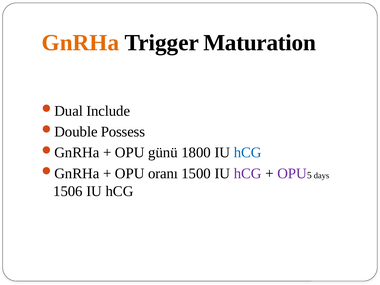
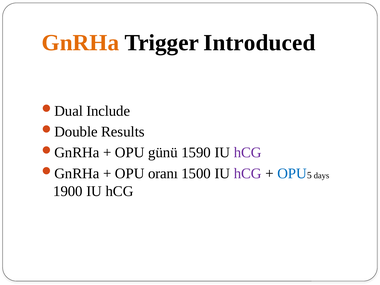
Maturation: Maturation -> Introduced
Possess: Possess -> Results
1800: 1800 -> 1590
hCG at (248, 153) colour: blue -> purple
OPU at (292, 173) colour: purple -> blue
1506: 1506 -> 1900
